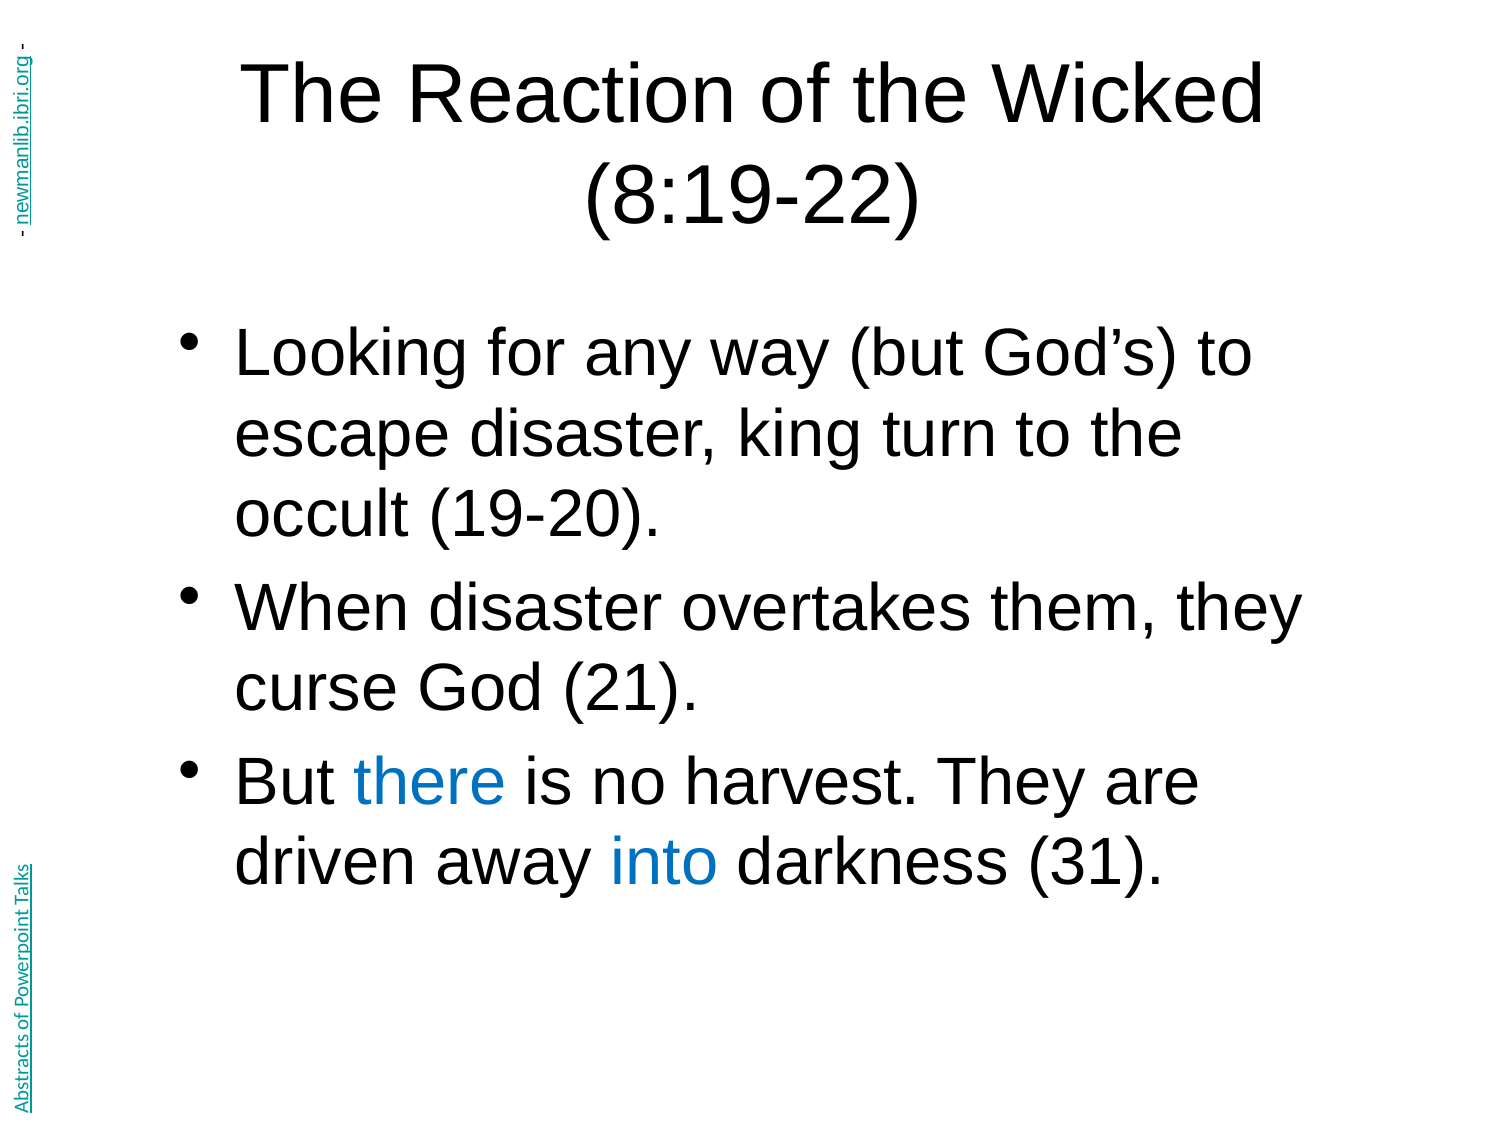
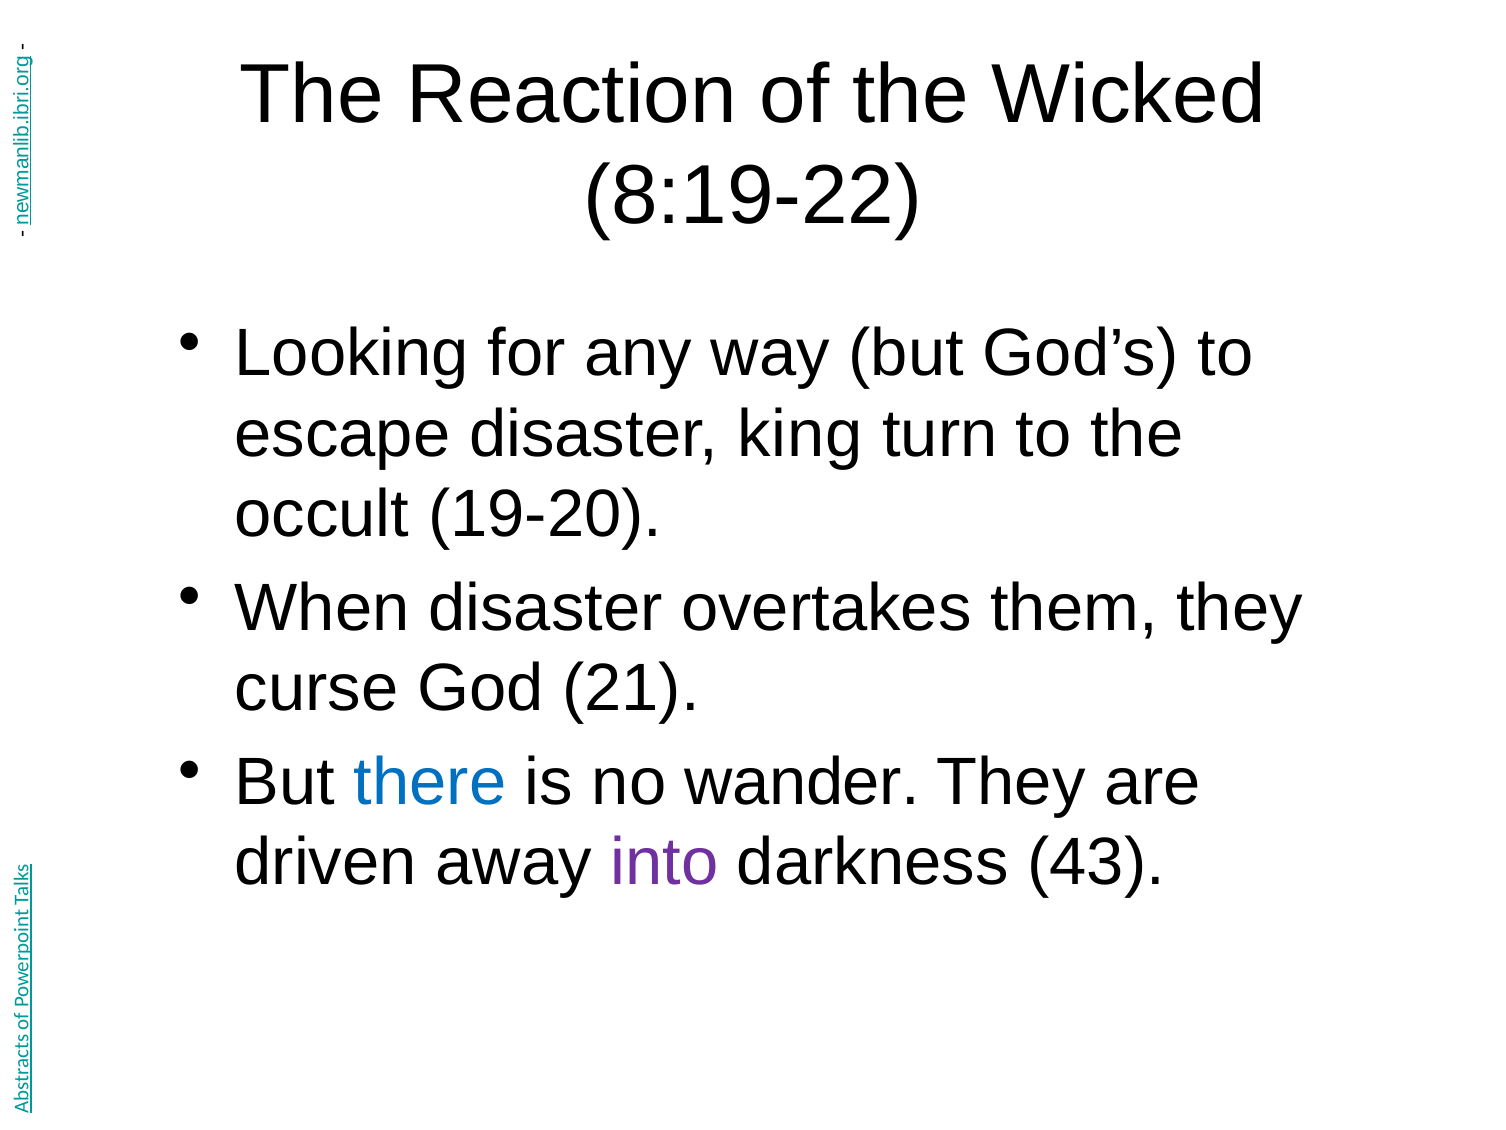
harvest: harvest -> wander
into colour: blue -> purple
31: 31 -> 43
